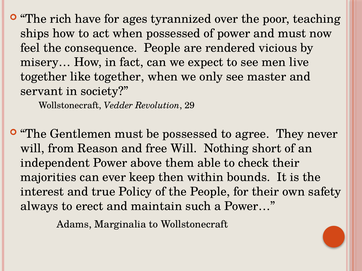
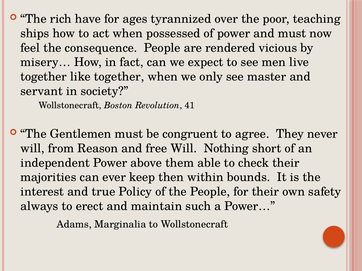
Vedder: Vedder -> Boston
29: 29 -> 41
be possessed: possessed -> congruent
